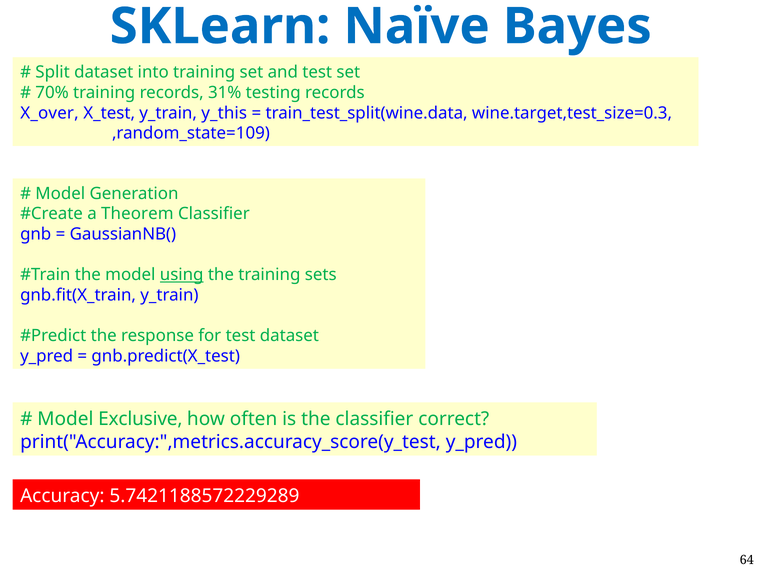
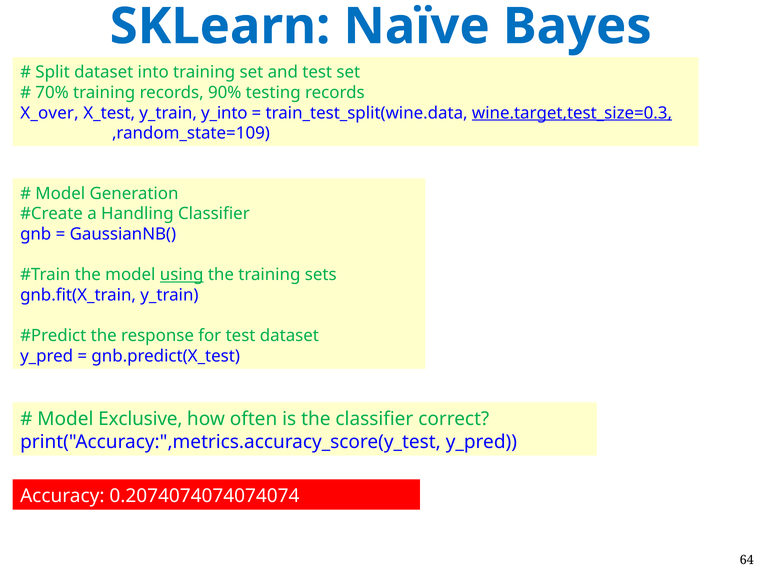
31%: 31% -> 90%
y_this: y_this -> y_into
wine.target,test_size=0.3 underline: none -> present
Theorem: Theorem -> Handling
5.7421188572229289: 5.7421188572229289 -> 0.2074074074074074
